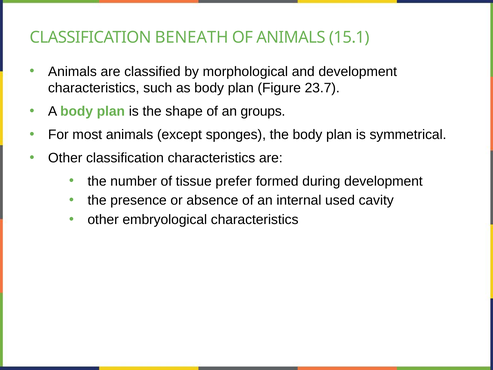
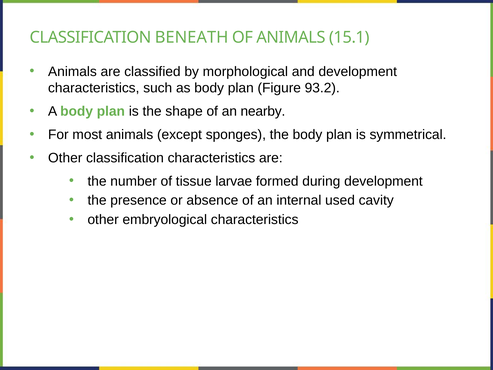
23.7: 23.7 -> 93.2
groups: groups -> nearby
prefer: prefer -> larvae
